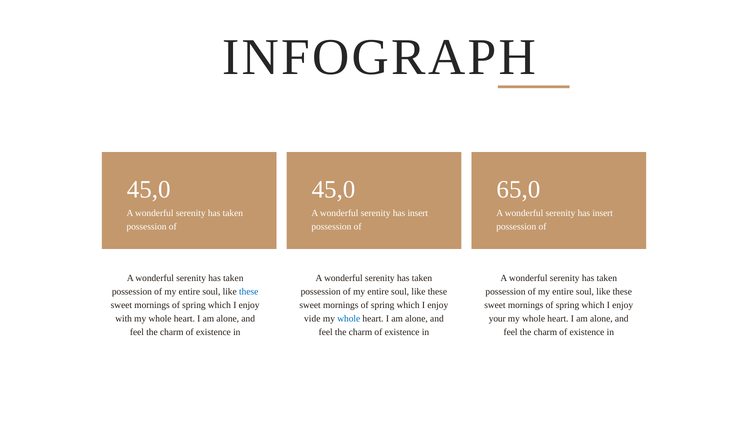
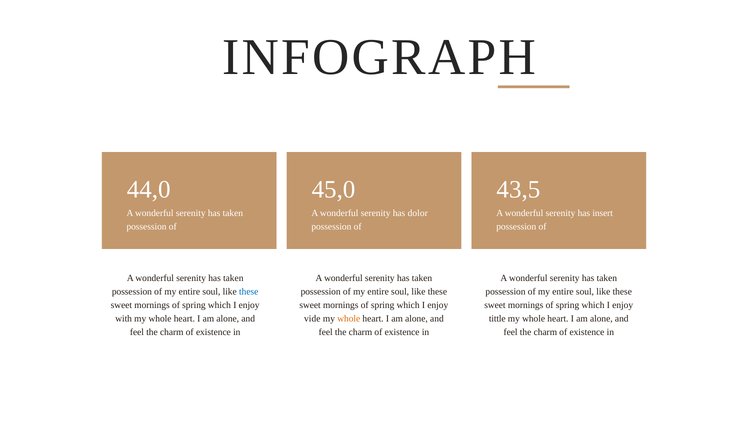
45,0 at (149, 190): 45,0 -> 44,0
65,0: 65,0 -> 43,5
insert at (418, 213): insert -> dolor
whole at (349, 319) colour: blue -> orange
your: your -> tittle
